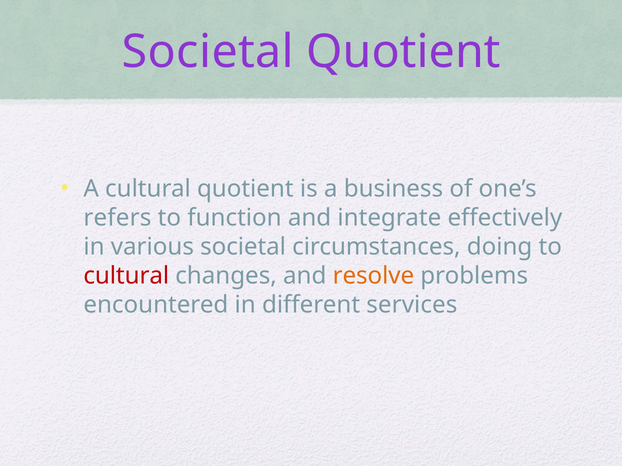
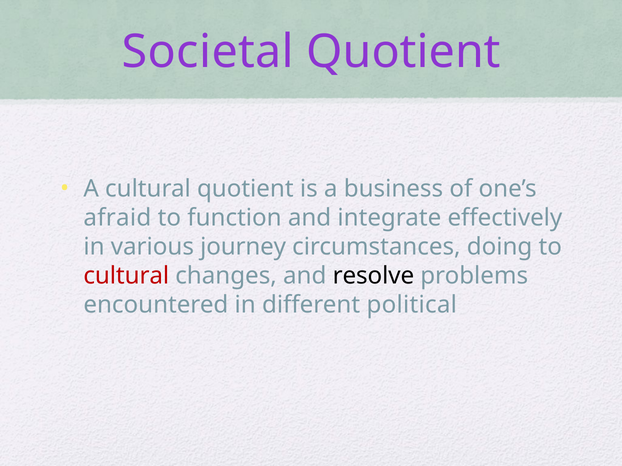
refers: refers -> afraid
various societal: societal -> journey
resolve colour: orange -> black
services: services -> political
